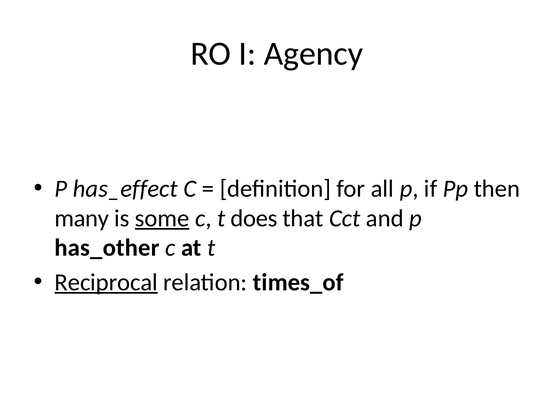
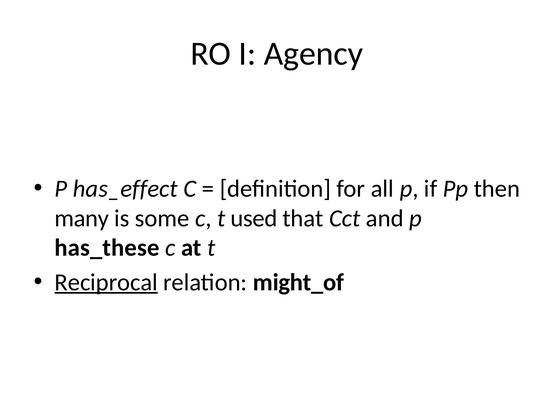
some underline: present -> none
does: does -> used
has_other: has_other -> has_these
times_of: times_of -> might_of
